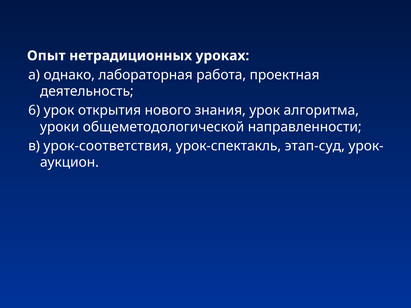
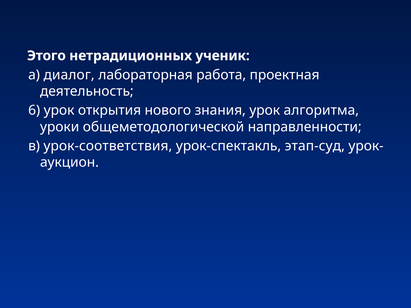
Опыт: Опыт -> Этого
уроках: уроках -> ученик
однако: однако -> диалог
